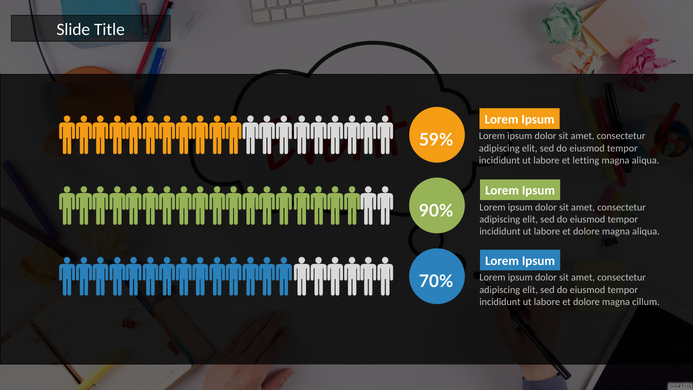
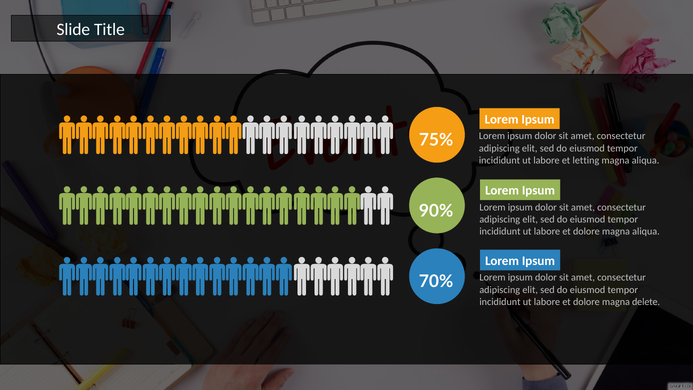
59%: 59% -> 75%
cillum: cillum -> delete
